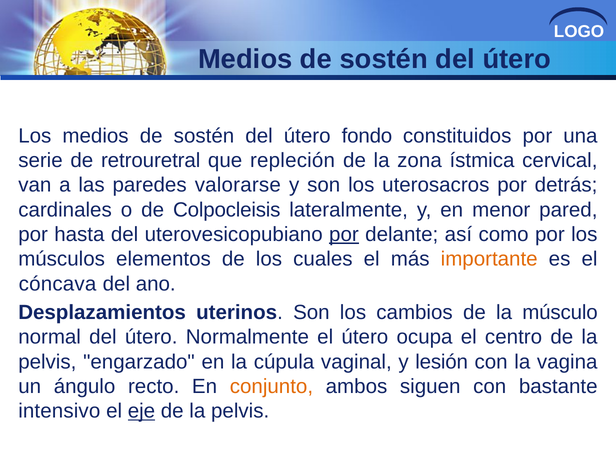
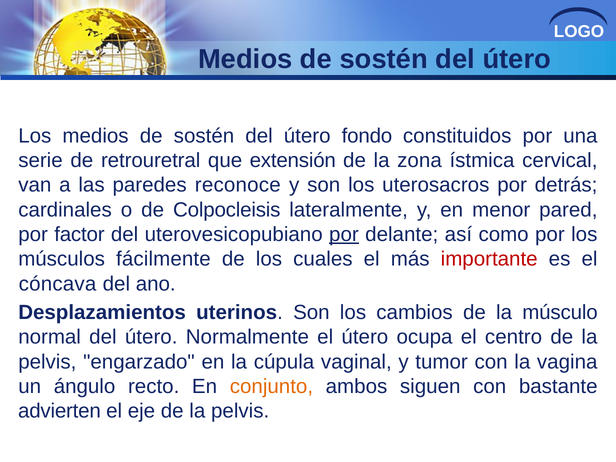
repleción: repleción -> extensión
valorarse: valorarse -> reconoce
hasta: hasta -> factor
elementos: elementos -> fácilmente
importante colour: orange -> red
lesión: lesión -> tumor
intensivo: intensivo -> advierten
eje underline: present -> none
